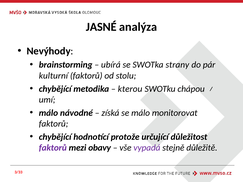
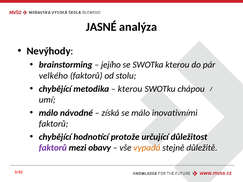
ubírá: ubírá -> jejího
SWOTka strany: strany -> kterou
kulturní: kulturní -> velkého
monitorovat: monitorovat -> inovativními
vypadá colour: purple -> orange
